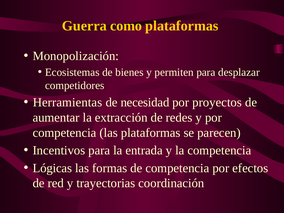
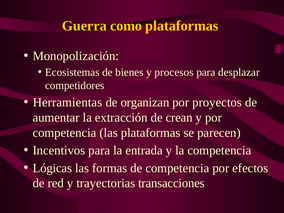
permiten: permiten -> procesos
necesidad: necesidad -> organizan
redes: redes -> crean
coordinación: coordinación -> transacciones
